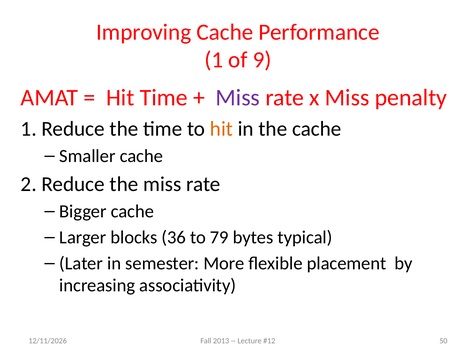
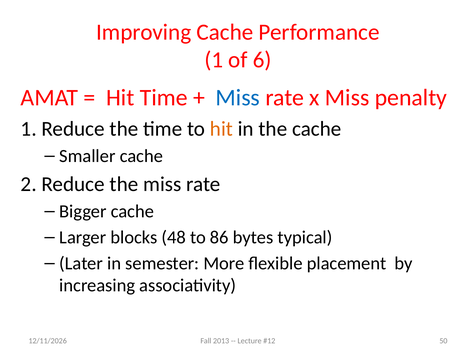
9: 9 -> 6
Miss at (238, 98) colour: purple -> blue
36: 36 -> 48
79: 79 -> 86
